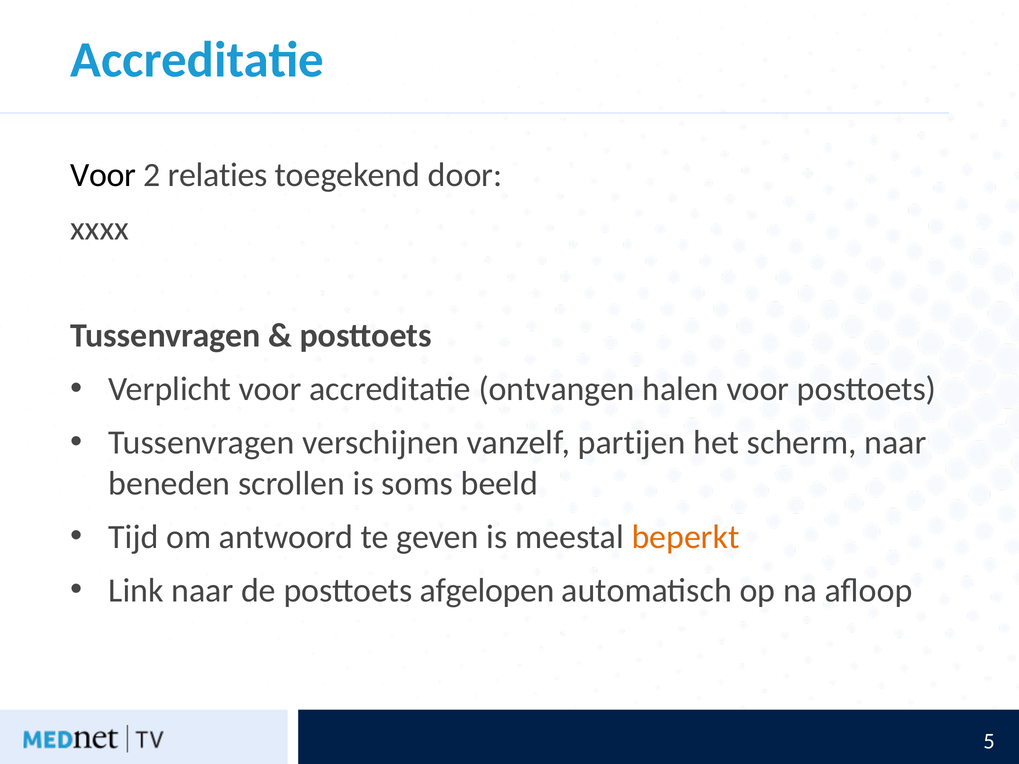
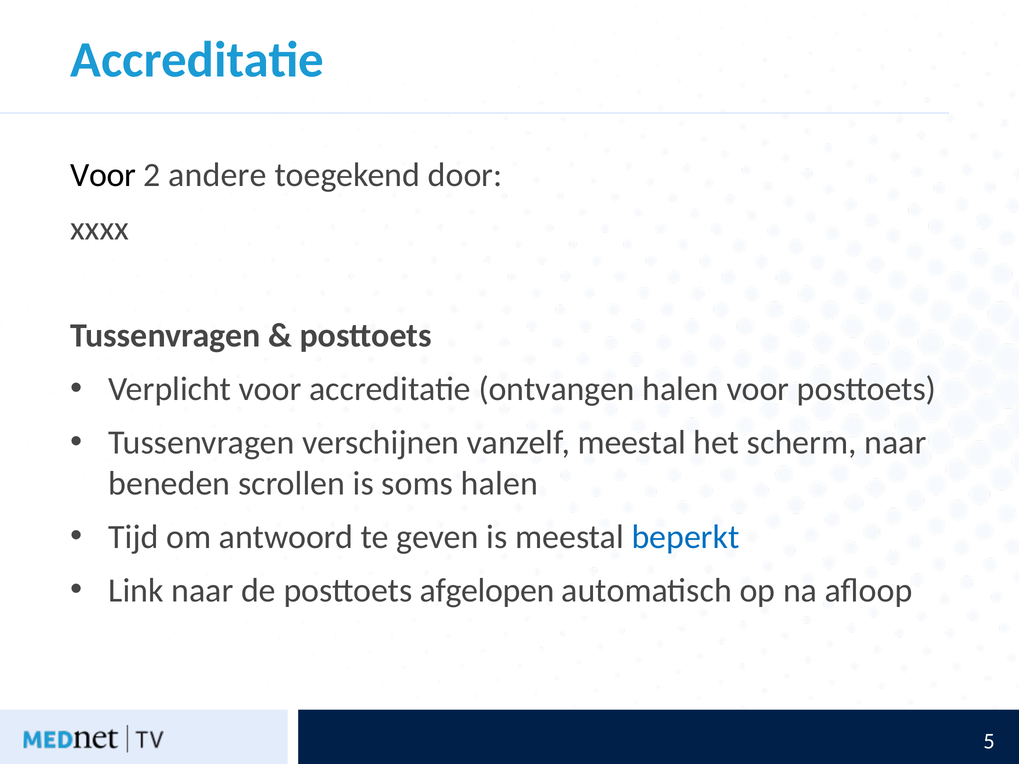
relaties: relaties -> andere
vanzelf partijen: partijen -> meestal
soms beeld: beeld -> halen
beperkt colour: orange -> blue
